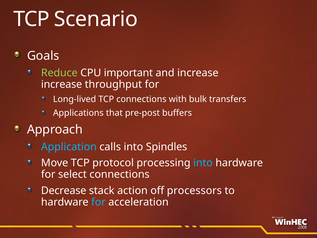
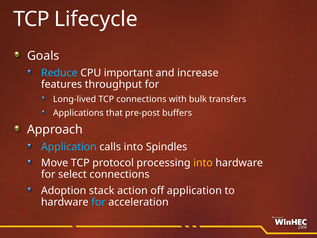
Scenario: Scenario -> Lifecycle
Reduce colour: light green -> light blue
increase at (62, 84): increase -> features
into at (203, 163) colour: light blue -> yellow
Decrease: Decrease -> Adoption
off processors: processors -> application
